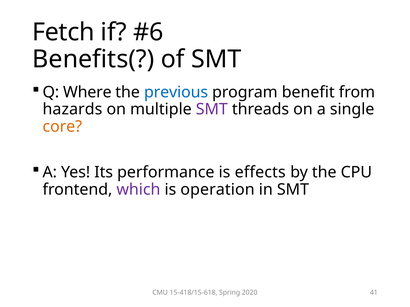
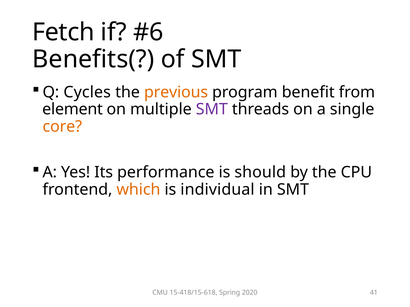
Where: Where -> Cycles
previous colour: blue -> orange
hazards: hazards -> element
effects: effects -> should
which colour: purple -> orange
operation: operation -> individual
